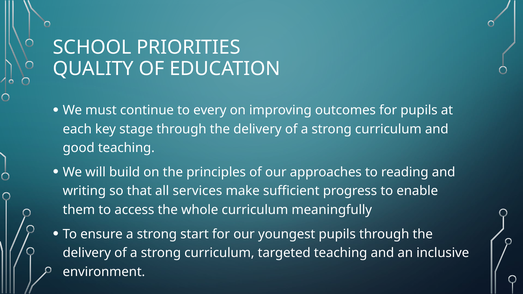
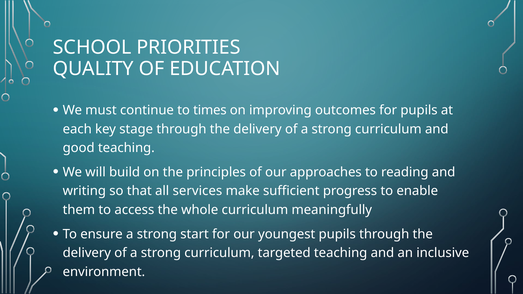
every: every -> times
